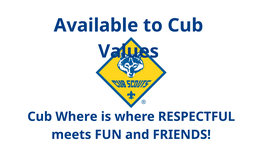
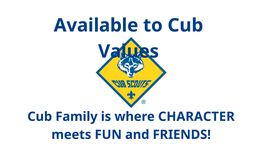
Cub Where: Where -> Family
RESPECTFUL: RESPECTFUL -> CHARACTER
